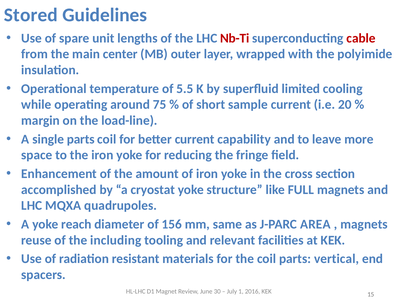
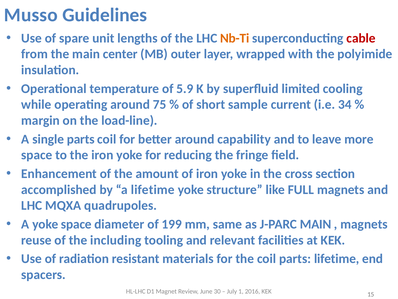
Stored: Stored -> Musso
Nb-Ti colour: red -> orange
5.5: 5.5 -> 5.9
20: 20 -> 34
better current: current -> around
a cryostat: cryostat -> lifetime
yoke reach: reach -> space
156: 156 -> 199
J-PARC AREA: AREA -> MAIN
parts vertical: vertical -> lifetime
